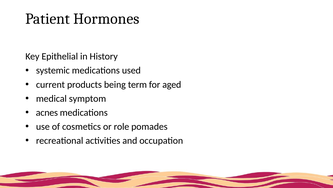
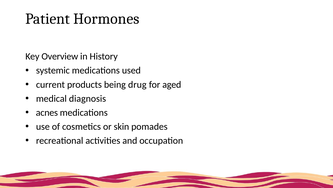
Epithelial: Epithelial -> Overview
term: term -> drug
symptom: symptom -> diagnosis
role: role -> skin
